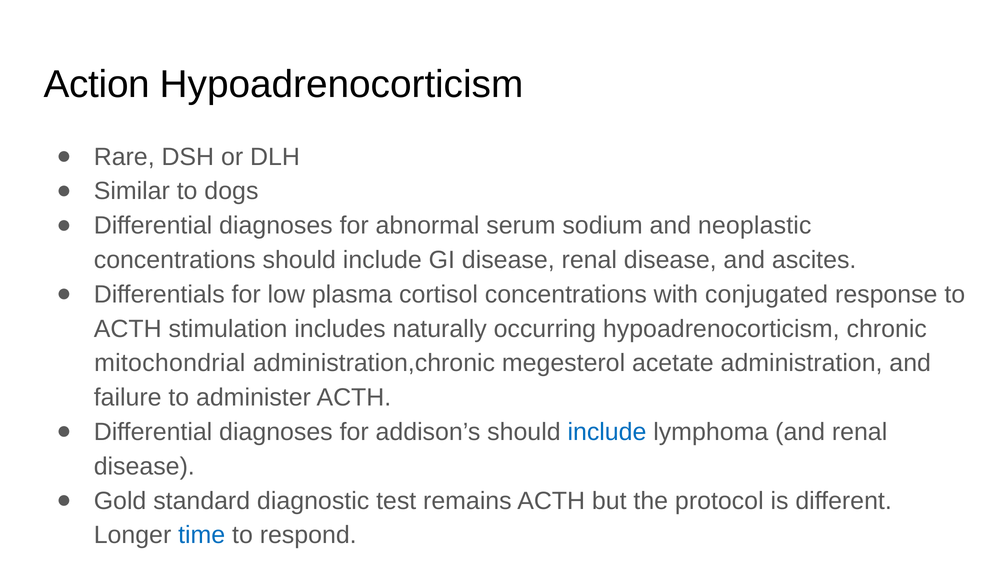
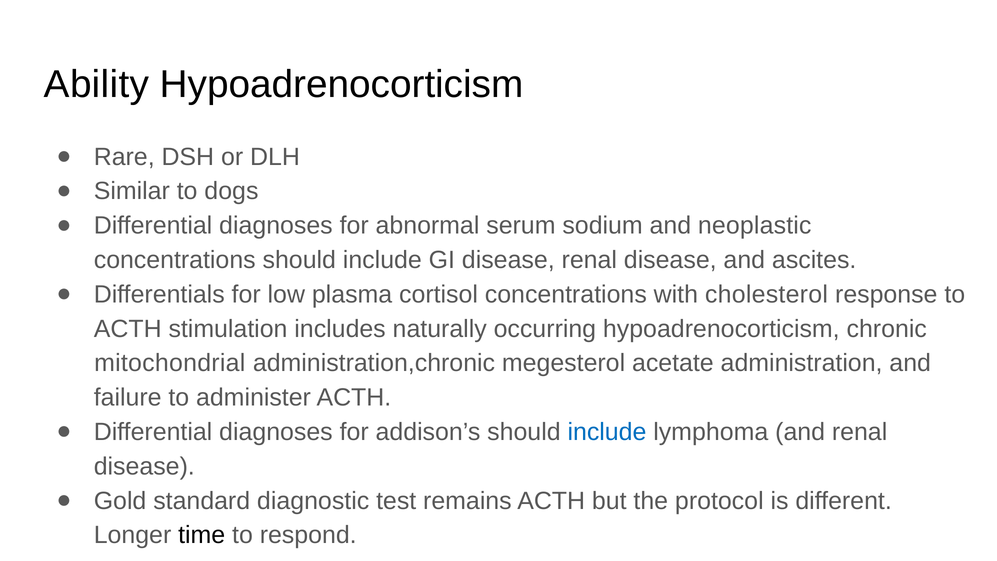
Action: Action -> Ability
conjugated: conjugated -> cholesterol
time colour: blue -> black
